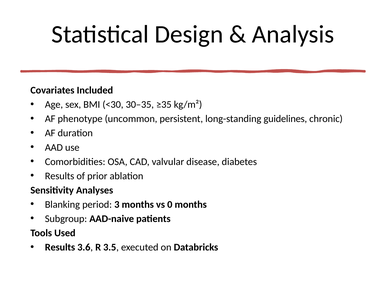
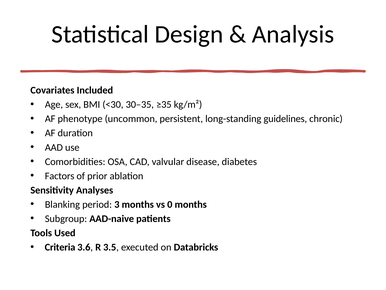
Results at (60, 176): Results -> Factors
Results at (60, 247): Results -> Criteria
